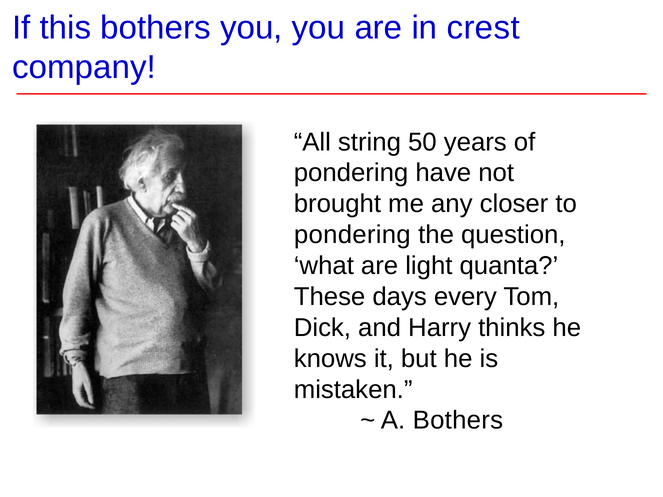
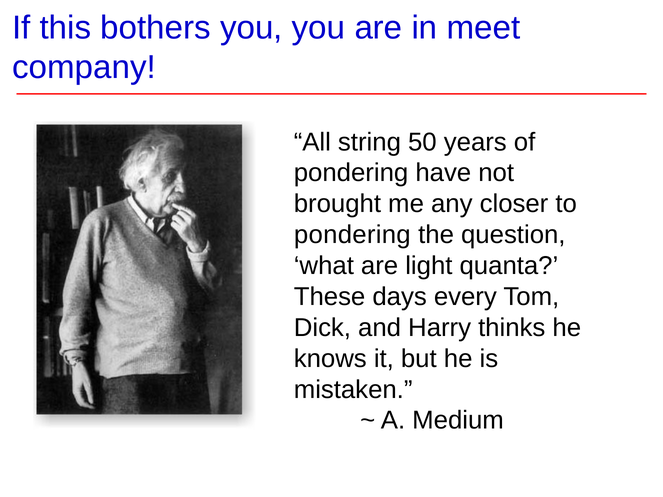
crest: crest -> meet
A Bothers: Bothers -> Medium
